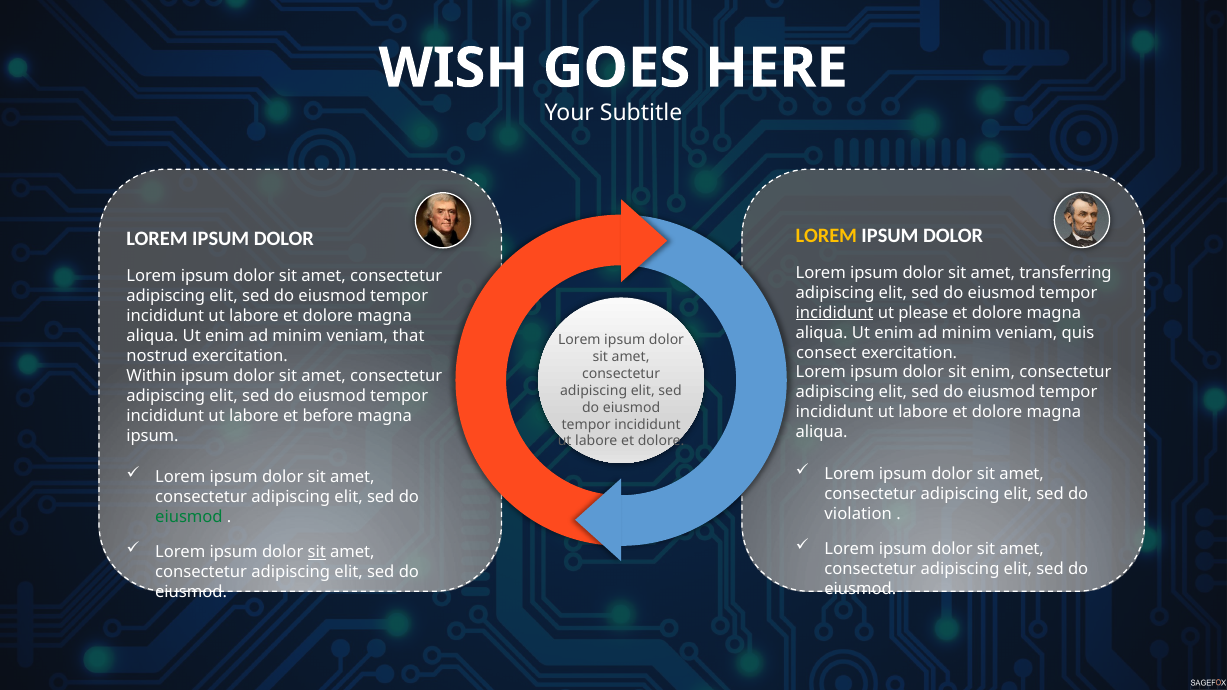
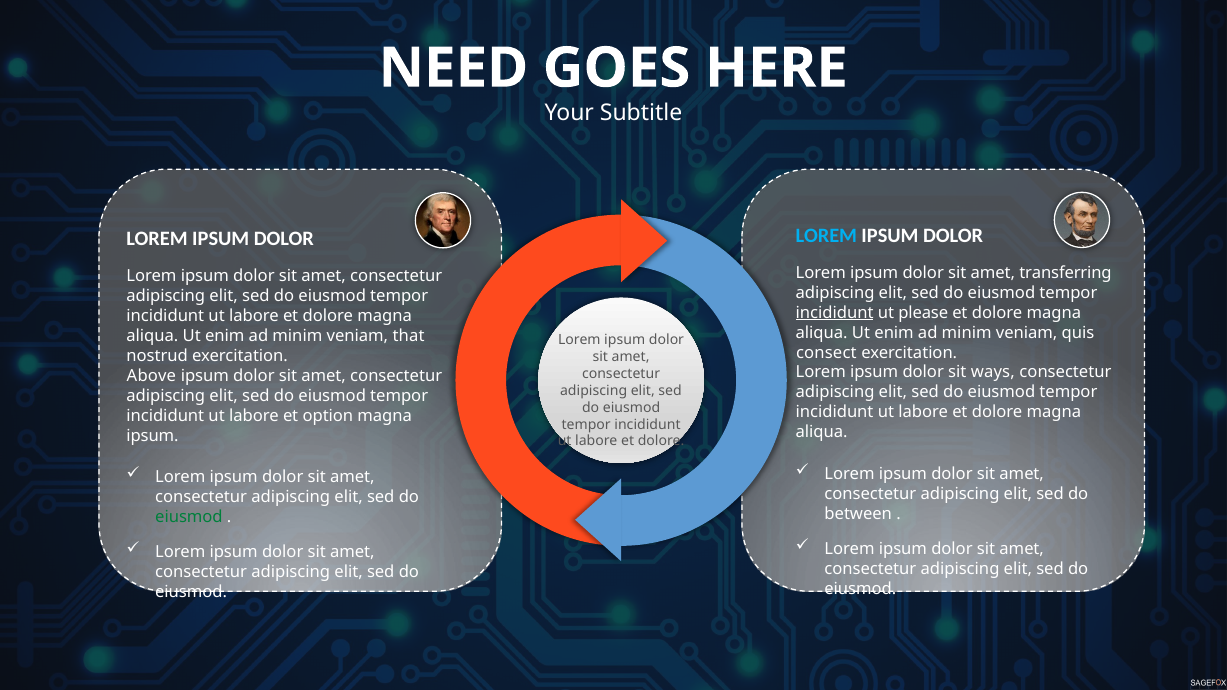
WISH: WISH -> NEED
LOREM at (826, 235) colour: yellow -> light blue
sit enim: enim -> ways
Within: Within -> Above
before: before -> option
violation: violation -> between
sit at (317, 552) underline: present -> none
